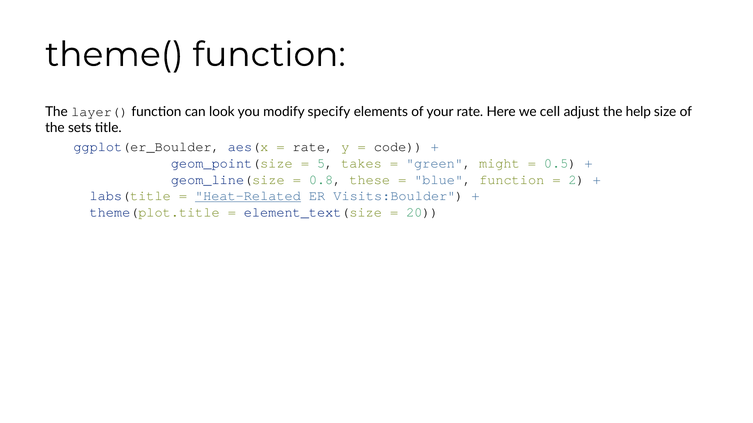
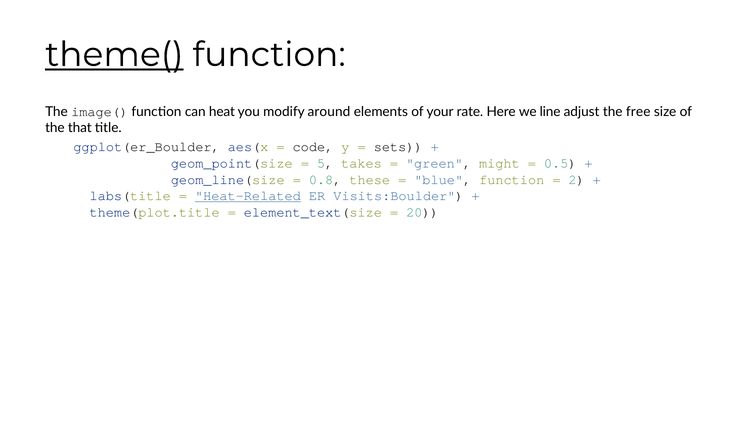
theme( underline: none -> present
layer(: layer( -> image(
look: look -> heat
specify: specify -> around
cell: cell -> line
help: help -> free
sets: sets -> that
rate at (313, 147): rate -> code
code: code -> sets
